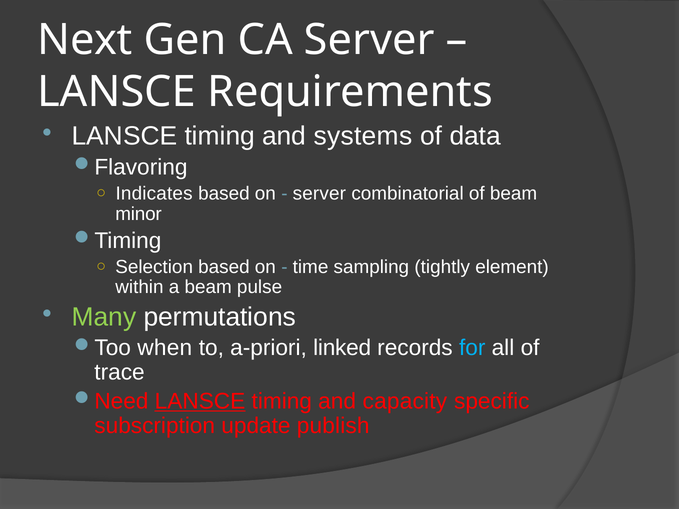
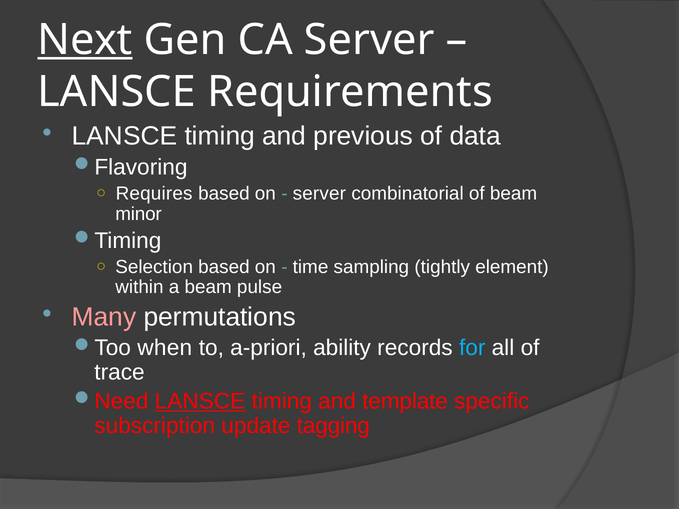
Next underline: none -> present
systems: systems -> previous
Indicates: Indicates -> Requires
Many colour: light green -> pink
linked: linked -> ability
capacity: capacity -> template
publish: publish -> tagging
